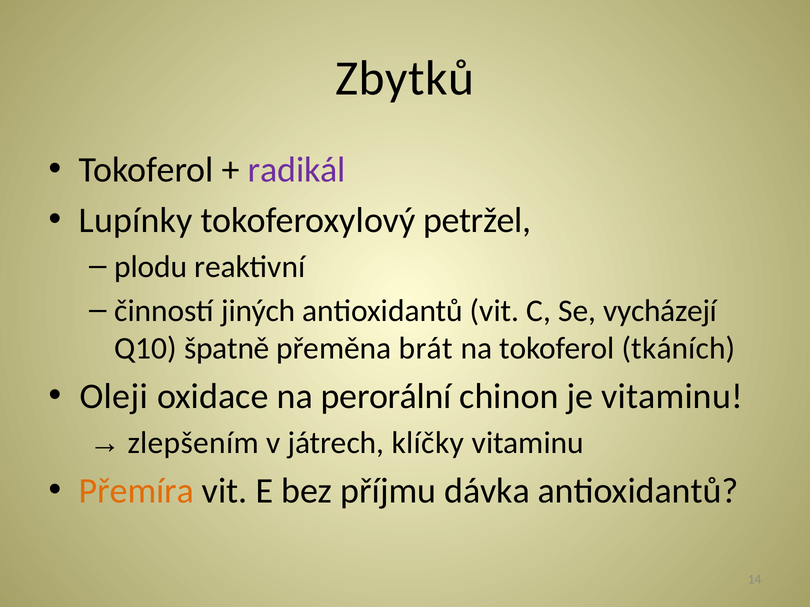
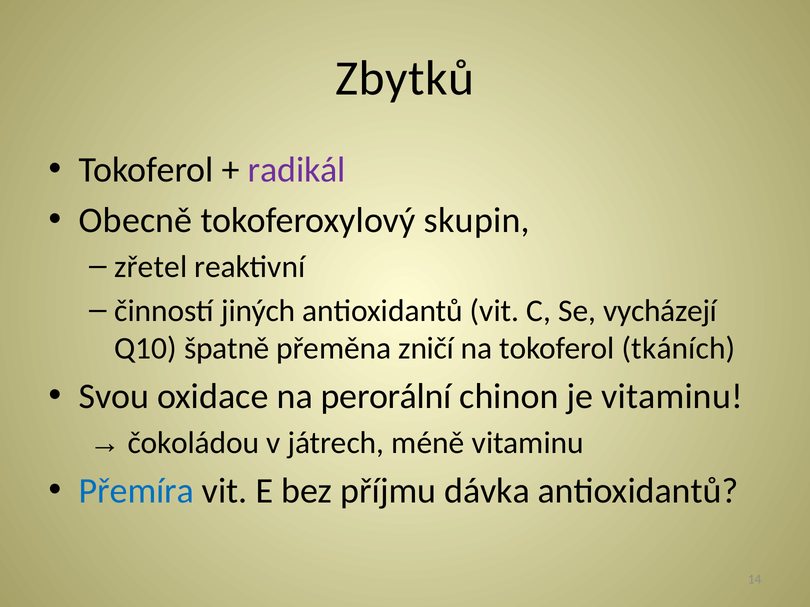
Lupínky: Lupínky -> Obecně
petržel: petržel -> skupin
plodu: plodu -> zřetel
brát: brát -> zničí
Oleji: Oleji -> Svou
zlepšením: zlepšením -> čokoládou
klíčky: klíčky -> méně
Přemíra colour: orange -> blue
